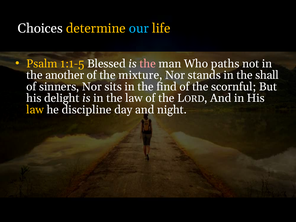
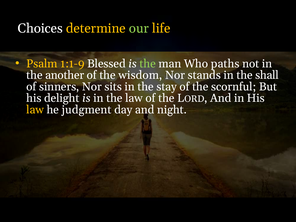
our colour: light blue -> light green
1:1-5: 1:1-5 -> 1:1-9
the at (148, 64) colour: pink -> light green
mixture: mixture -> wisdom
find: find -> stay
discipline: discipline -> judgment
